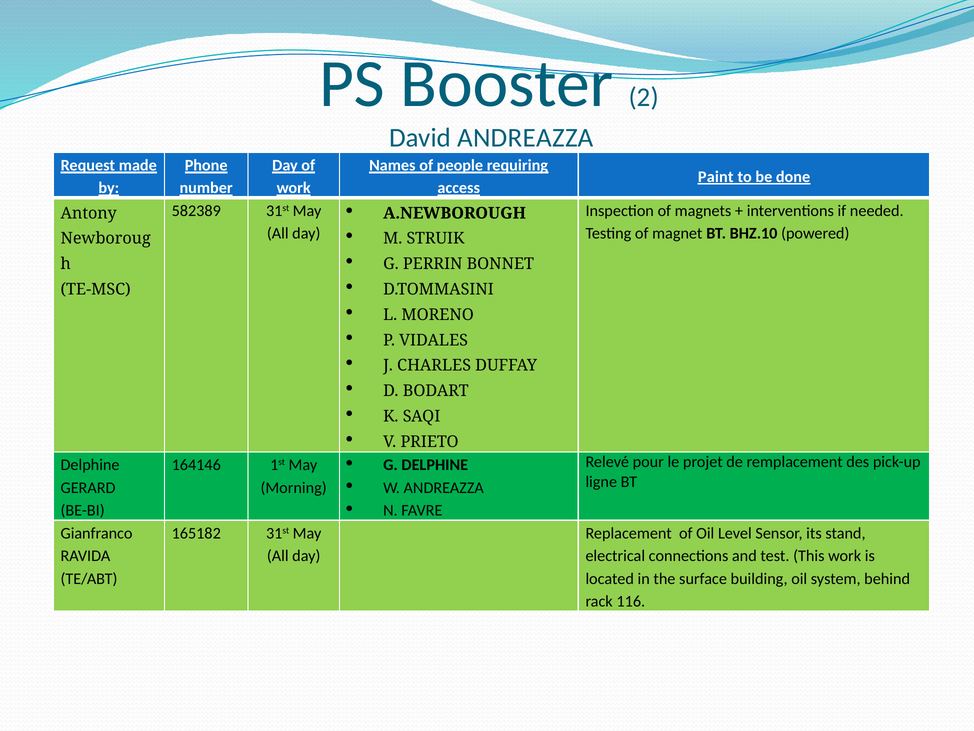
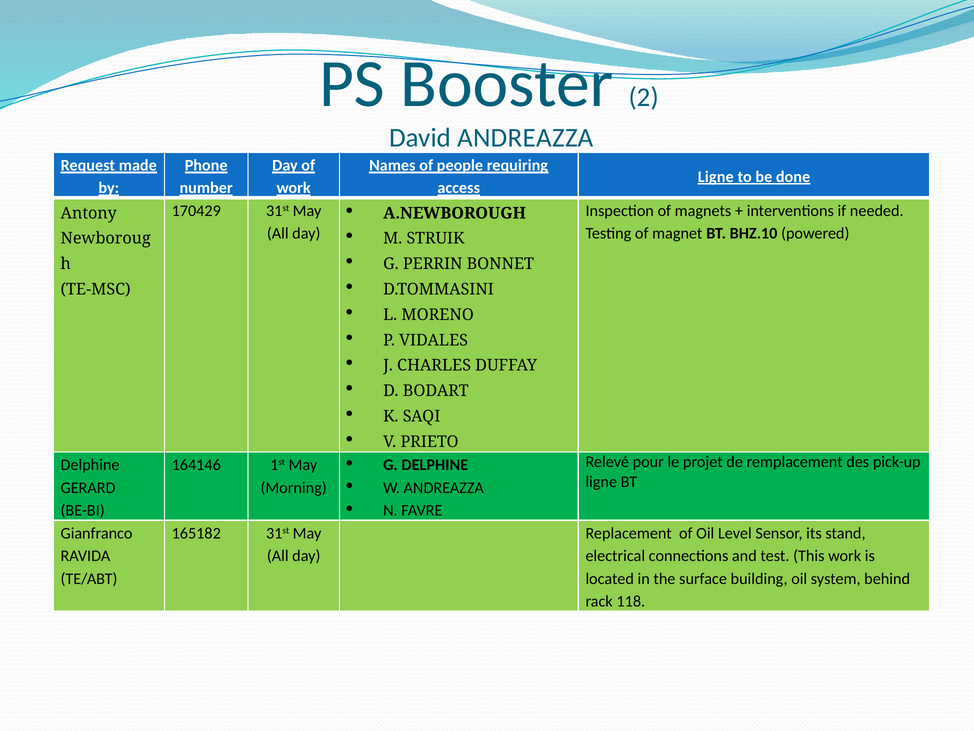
Paint at (716, 177): Paint -> Ligne
582389: 582389 -> 170429
116: 116 -> 118
